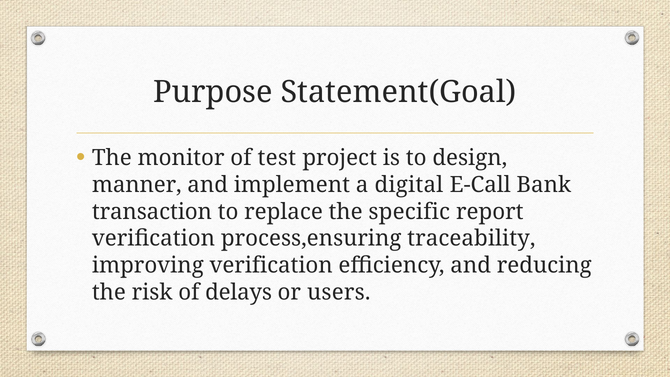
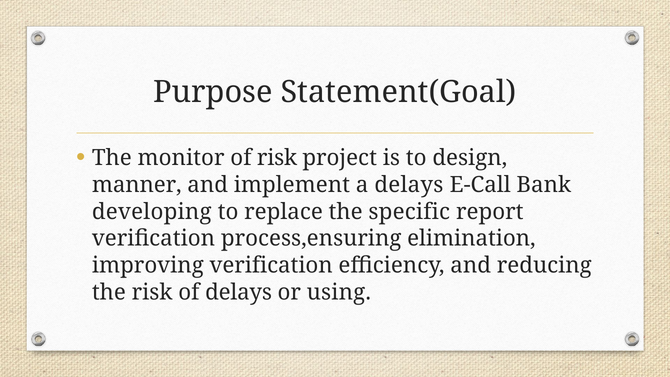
of test: test -> risk
a digital: digital -> delays
transaction: transaction -> developing
traceability: traceability -> elimination
users: users -> using
